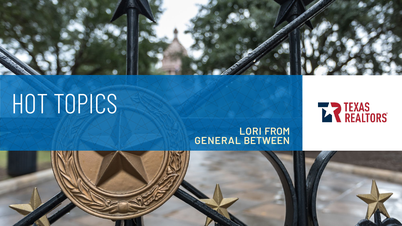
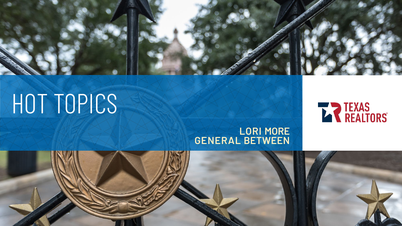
FROM: FROM -> MORE
